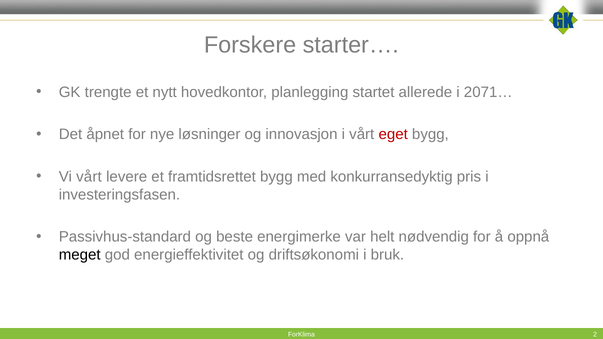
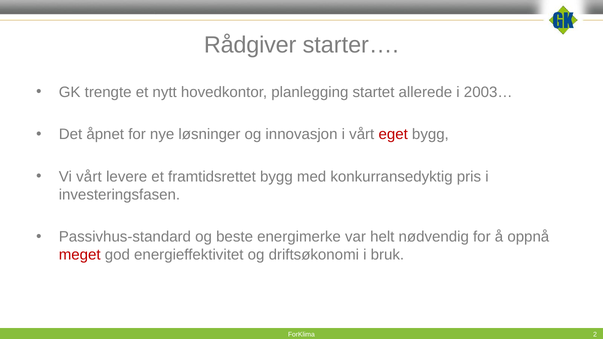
Forskere: Forskere -> Rådgiver
2071…: 2071… -> 2003…
meget colour: black -> red
